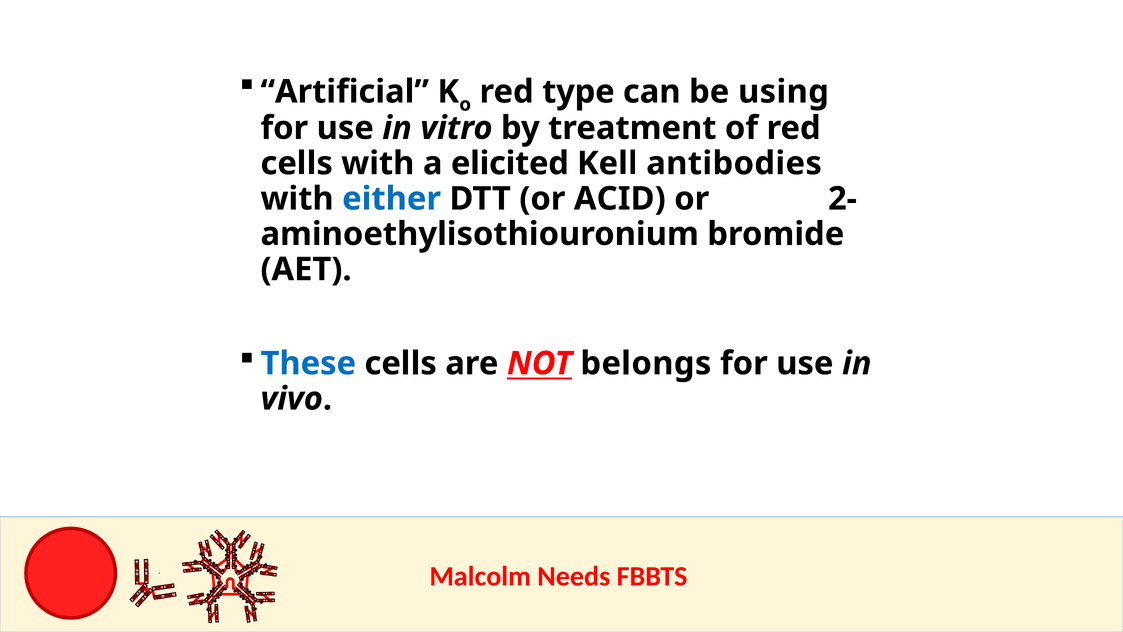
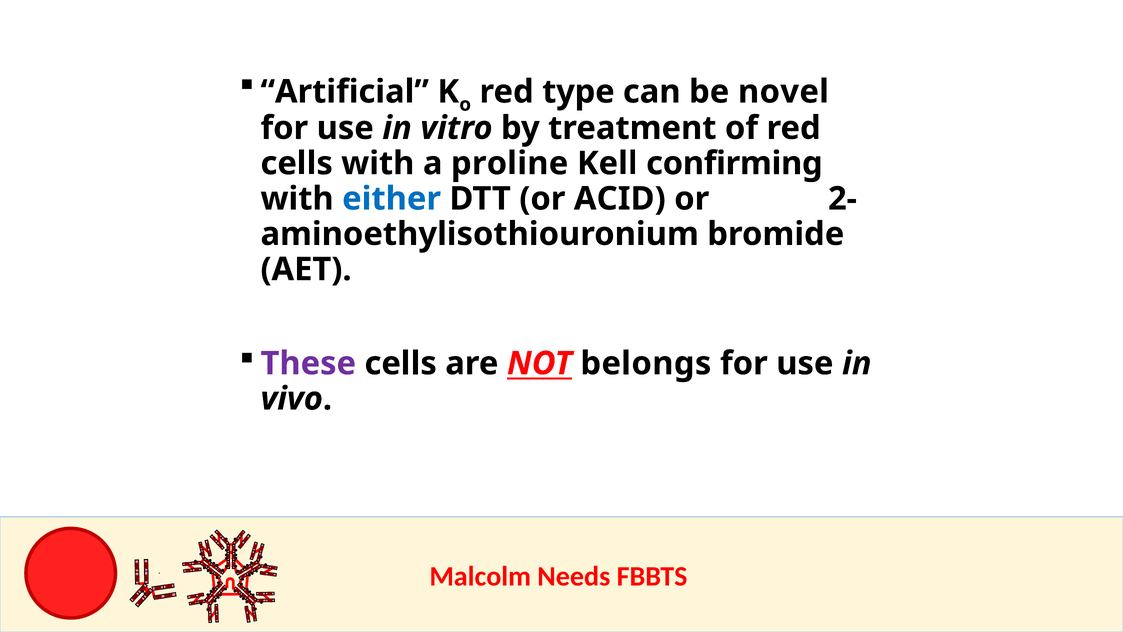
using: using -> novel
elicited: elicited -> proline
antibodies: antibodies -> confirming
These colour: blue -> purple
